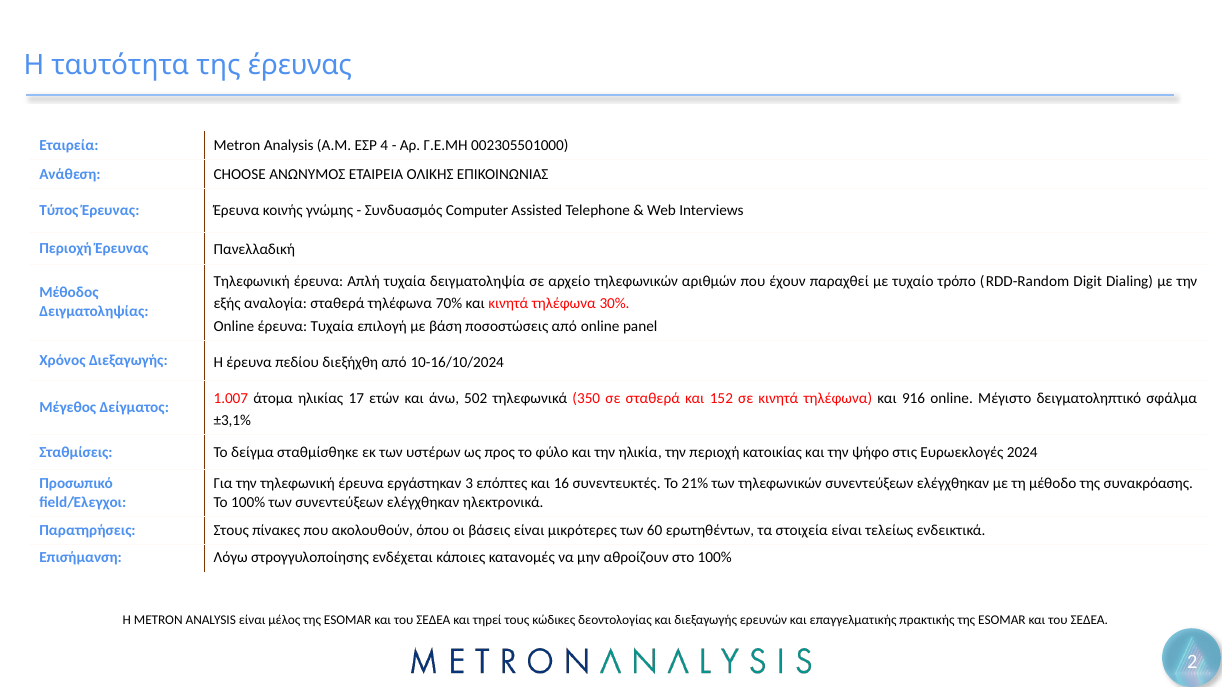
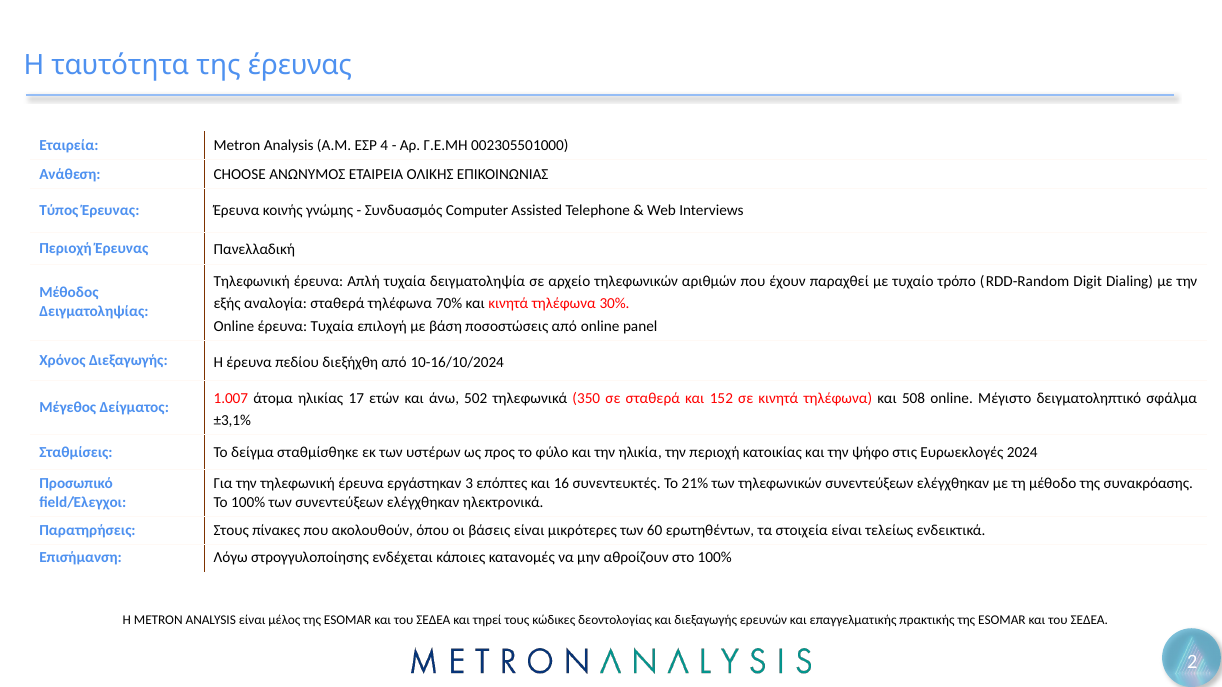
916: 916 -> 508
